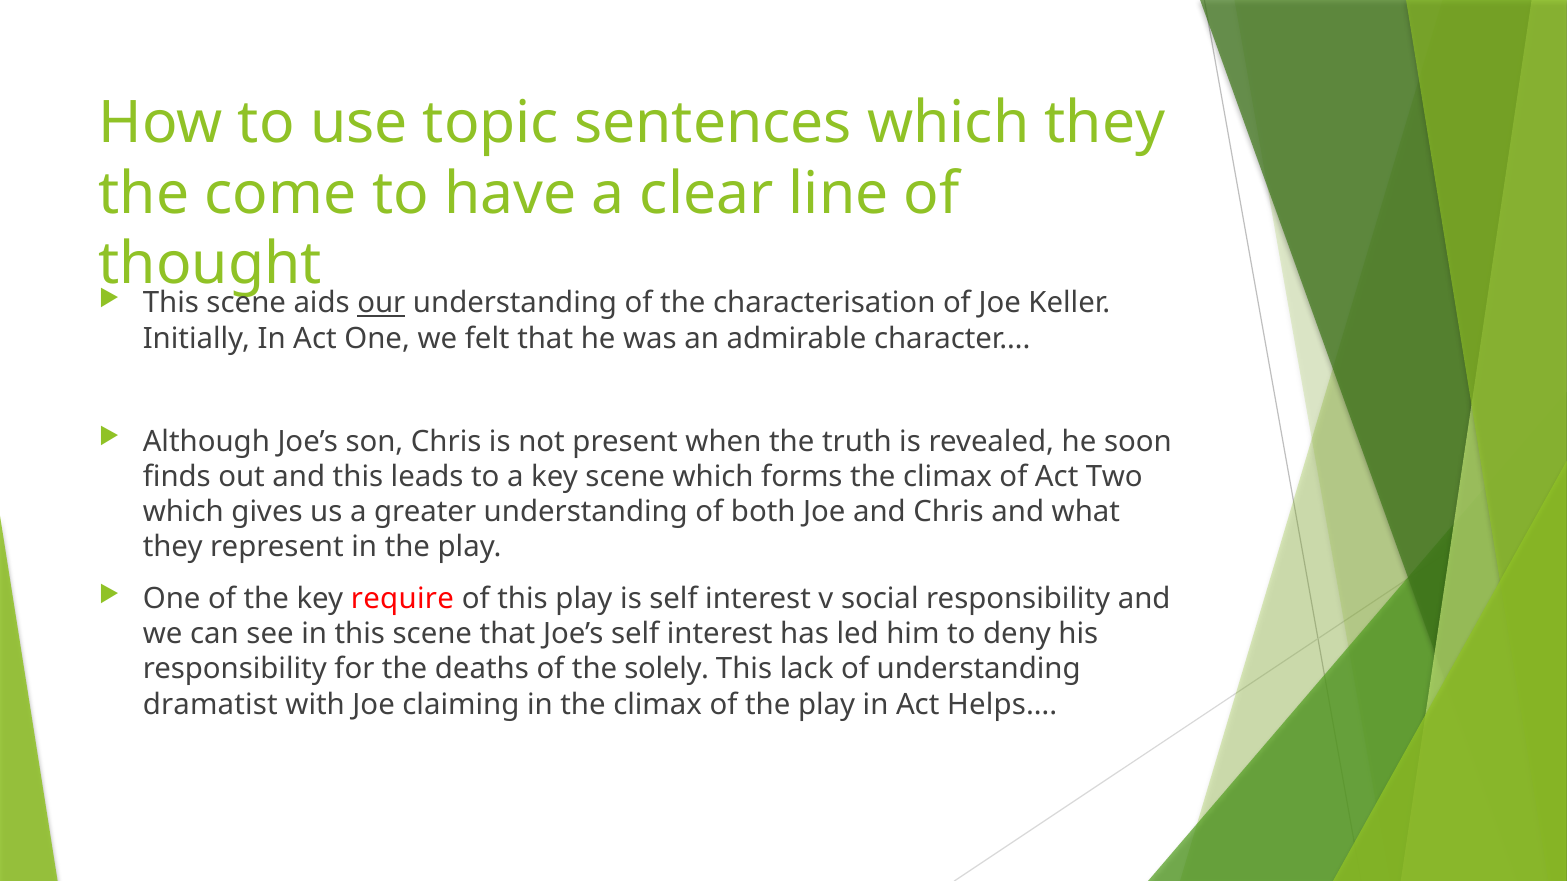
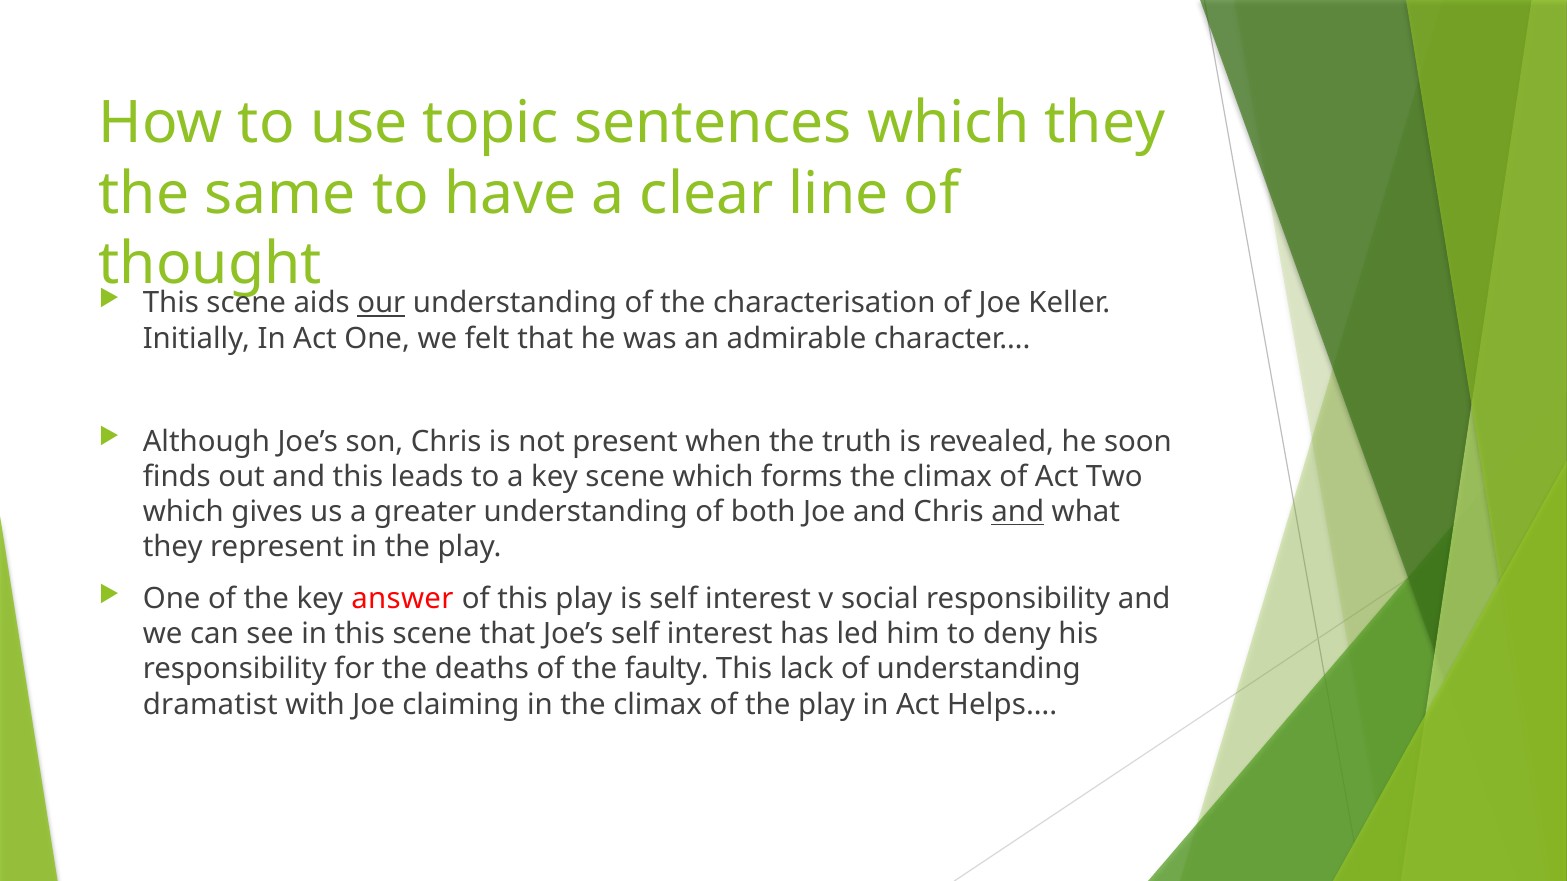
come: come -> same
and at (1018, 512) underline: none -> present
require: require -> answer
solely: solely -> faulty
